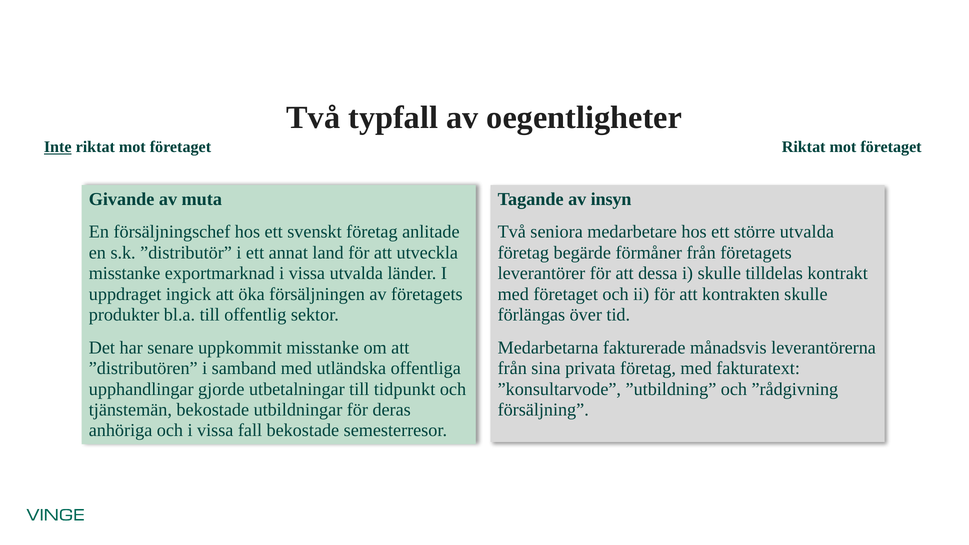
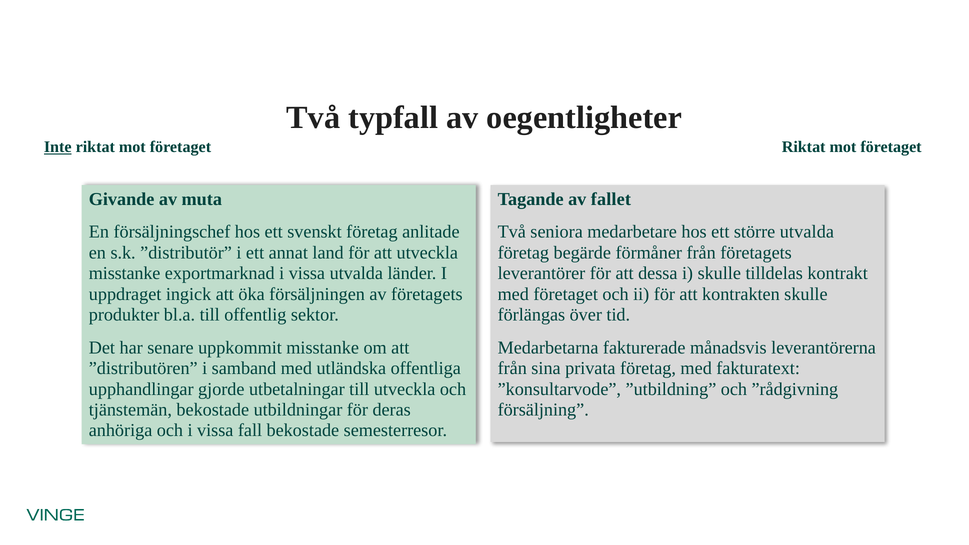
insyn: insyn -> fallet
till tidpunkt: tidpunkt -> utveckla
